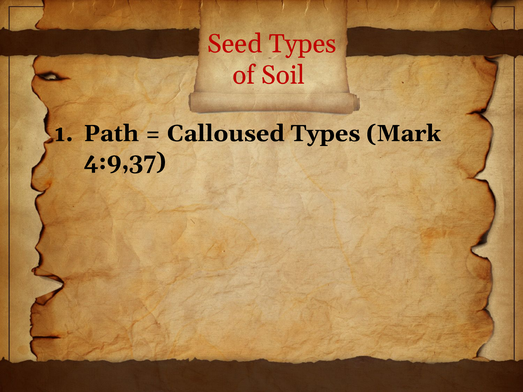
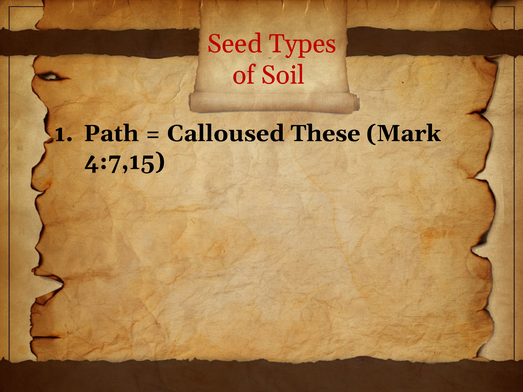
Calloused Types: Types -> These
4:9,37: 4:9,37 -> 4:7,15
